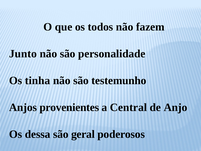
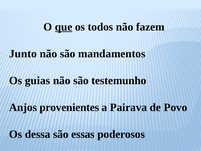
que underline: none -> present
personalidade: personalidade -> mandamentos
tinha: tinha -> guias
Central: Central -> Pairava
Anjo: Anjo -> Povo
geral: geral -> essas
